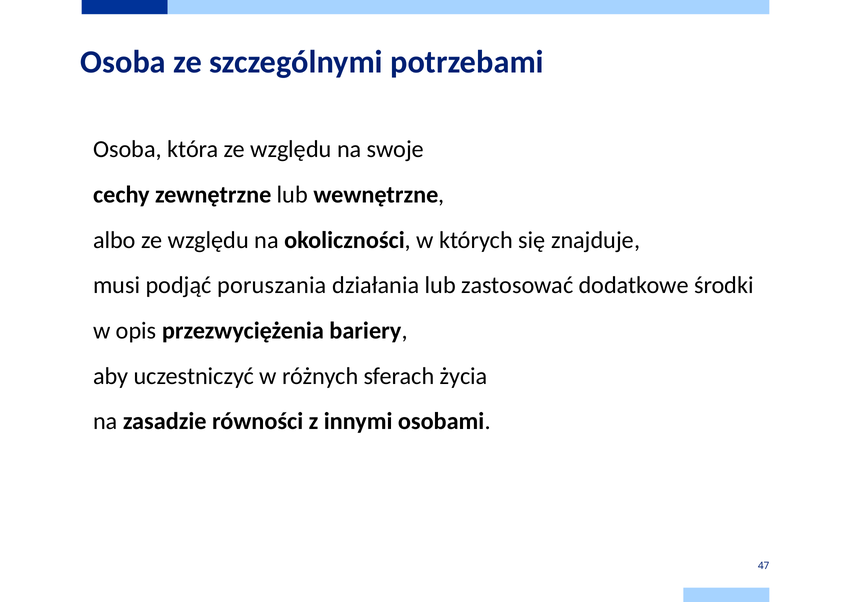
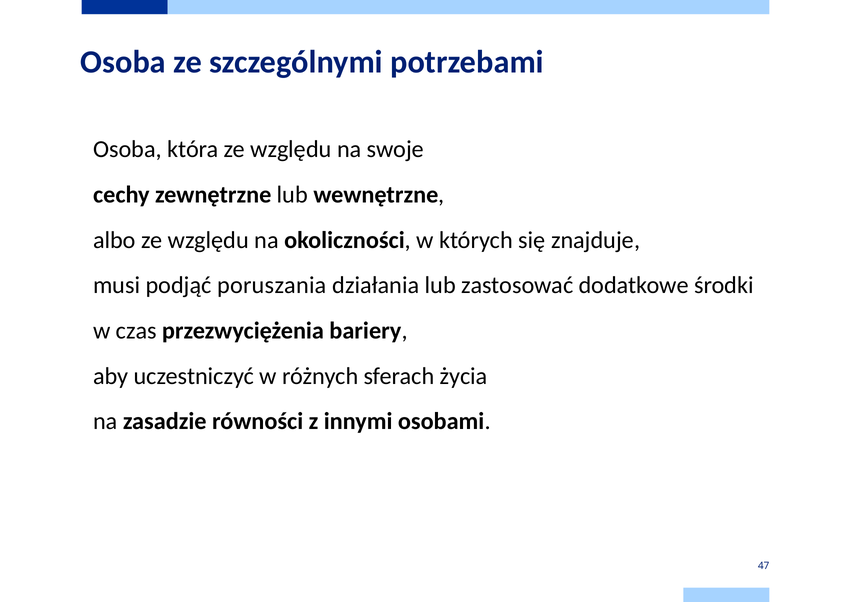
opis: opis -> czas
